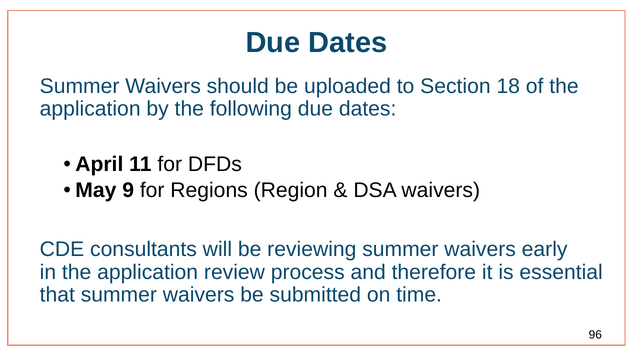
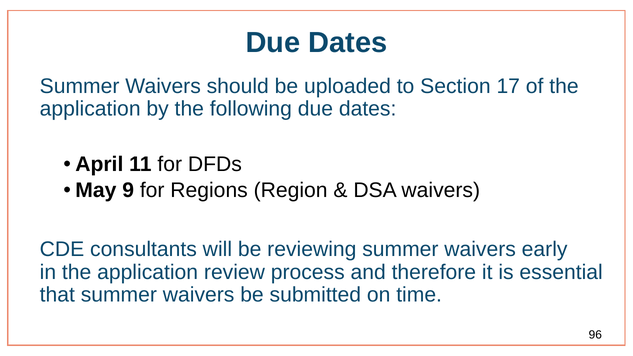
18: 18 -> 17
